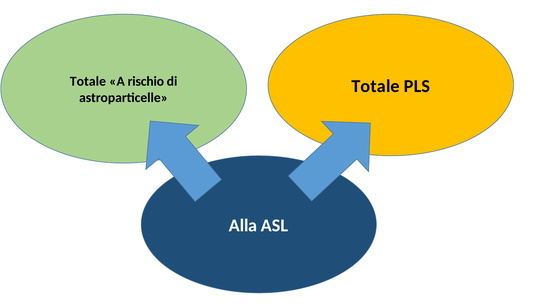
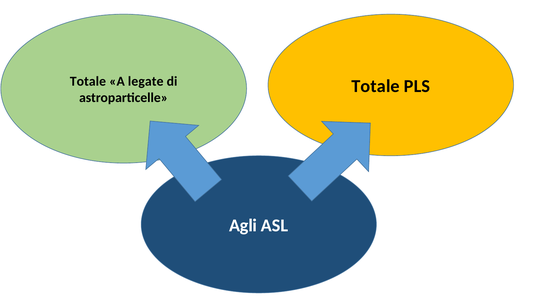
rischio: rischio -> legate
Alla: Alla -> Agli
